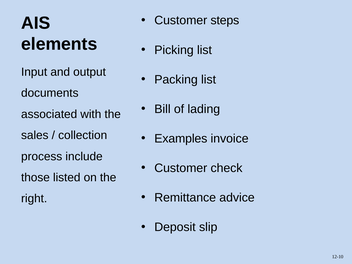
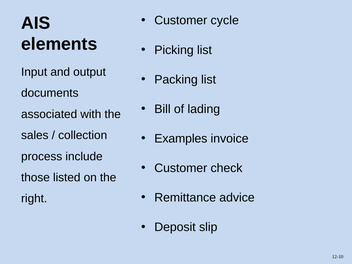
steps: steps -> cycle
